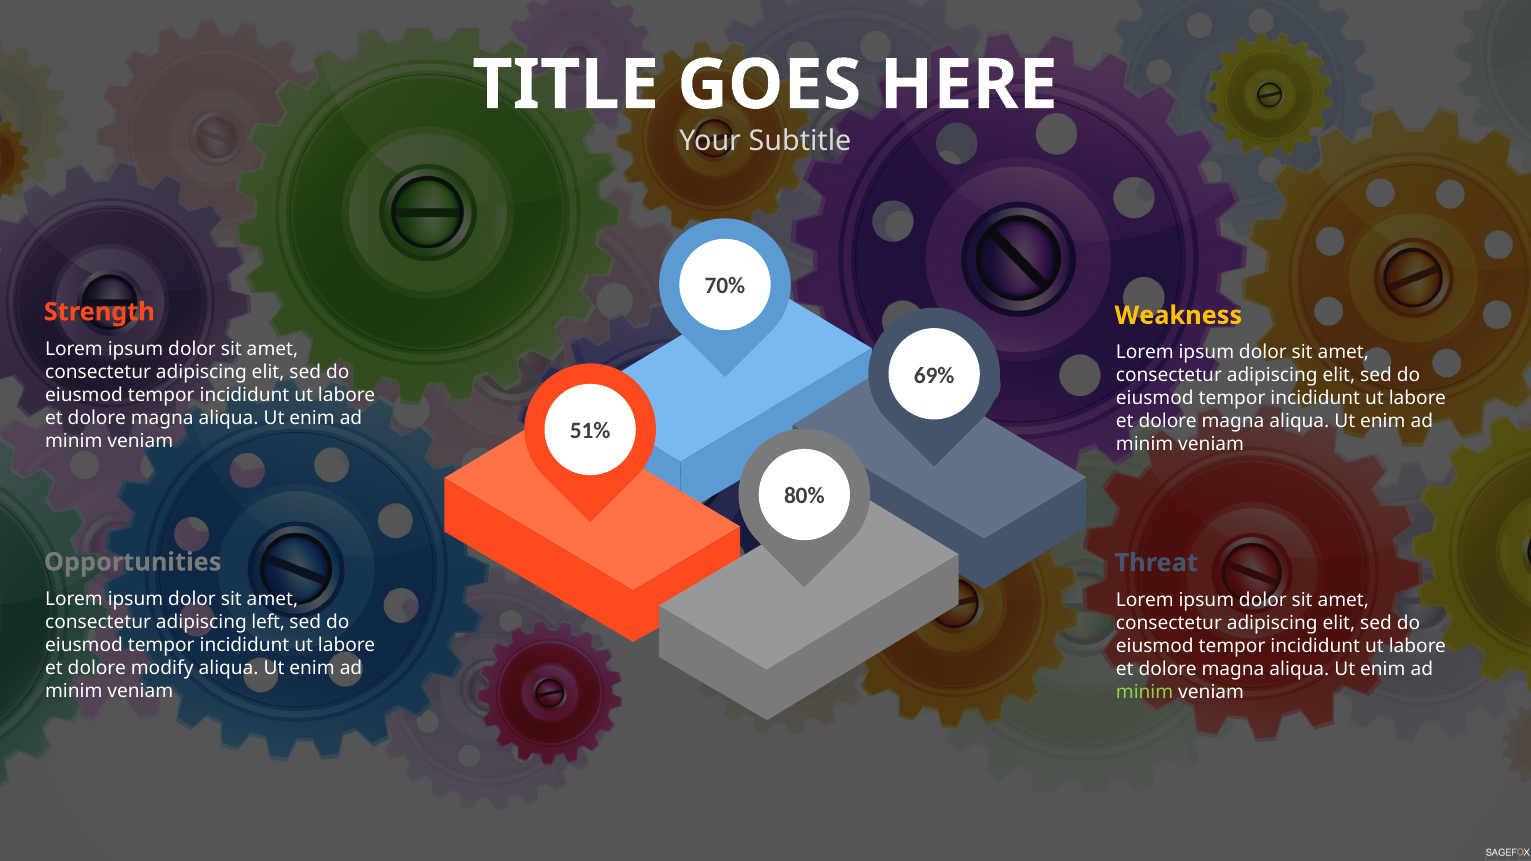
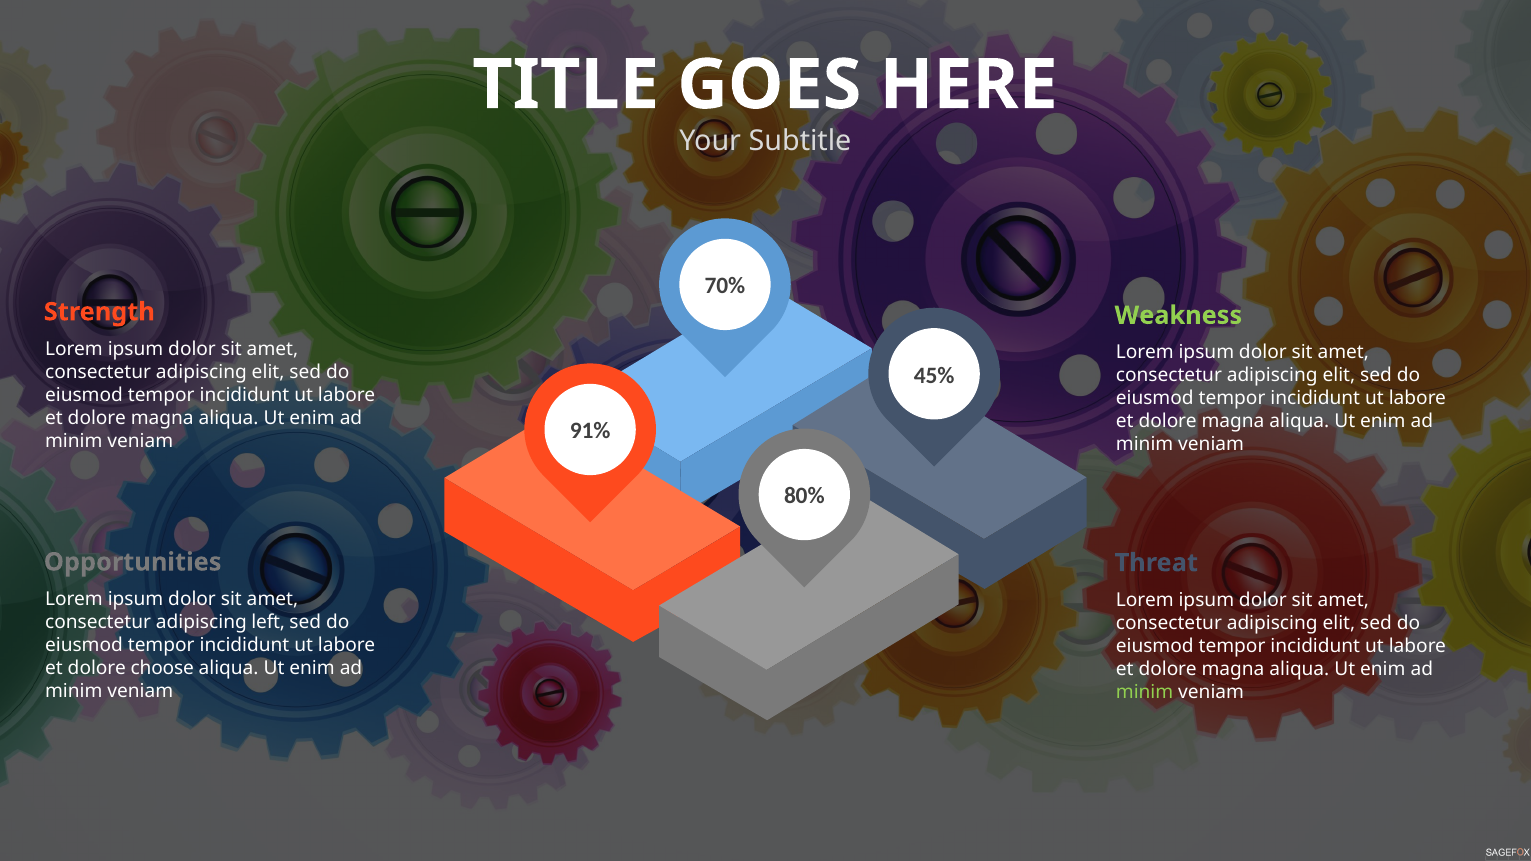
Weakness colour: yellow -> light green
69%: 69% -> 45%
51%: 51% -> 91%
modify: modify -> choose
